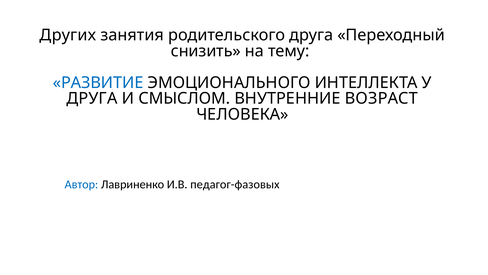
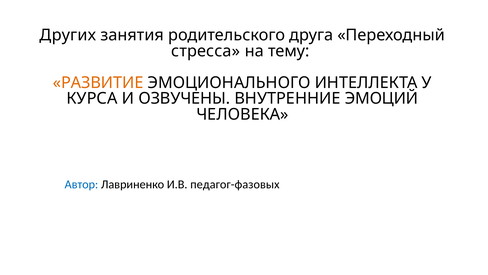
снизить: снизить -> стресса
РАЗВИТИЕ colour: blue -> orange
ДРУГА at (92, 98): ДРУГА -> КУРСА
СМЫСЛОМ: СМЫСЛОМ -> ОЗВУЧЕНЫ
ВОЗРАСТ: ВОЗРАСТ -> ЭМОЦИЙ
